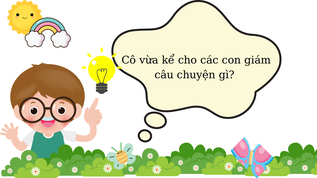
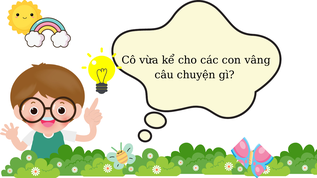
giám: giám -> vâng
